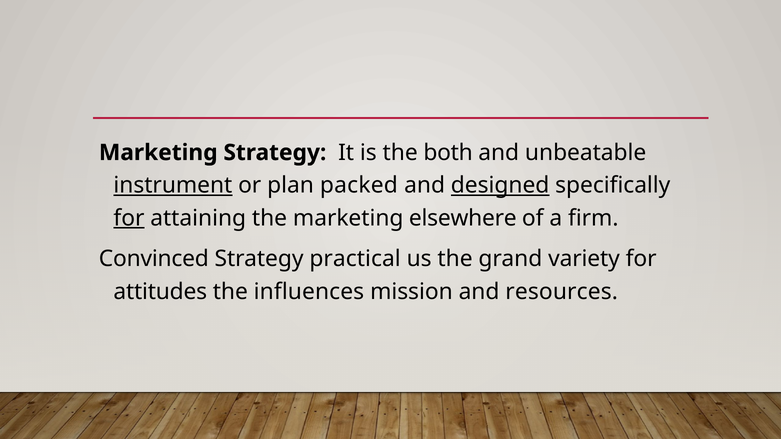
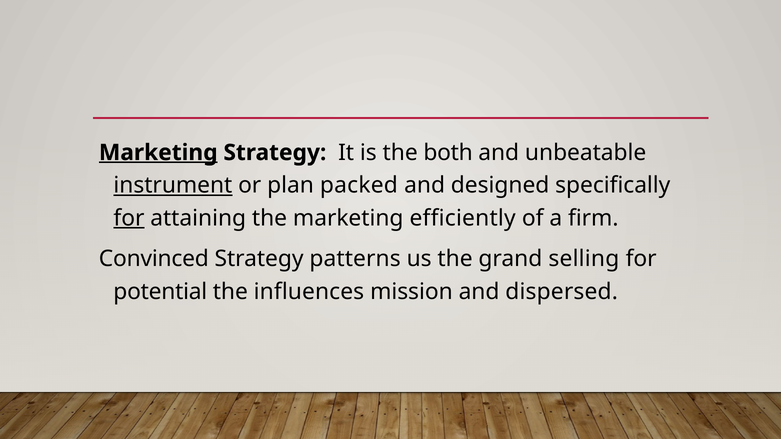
Marketing at (158, 153) underline: none -> present
designed underline: present -> none
elsewhere: elsewhere -> efficiently
practical: practical -> patterns
variety: variety -> selling
attitudes: attitudes -> potential
resources: resources -> dispersed
